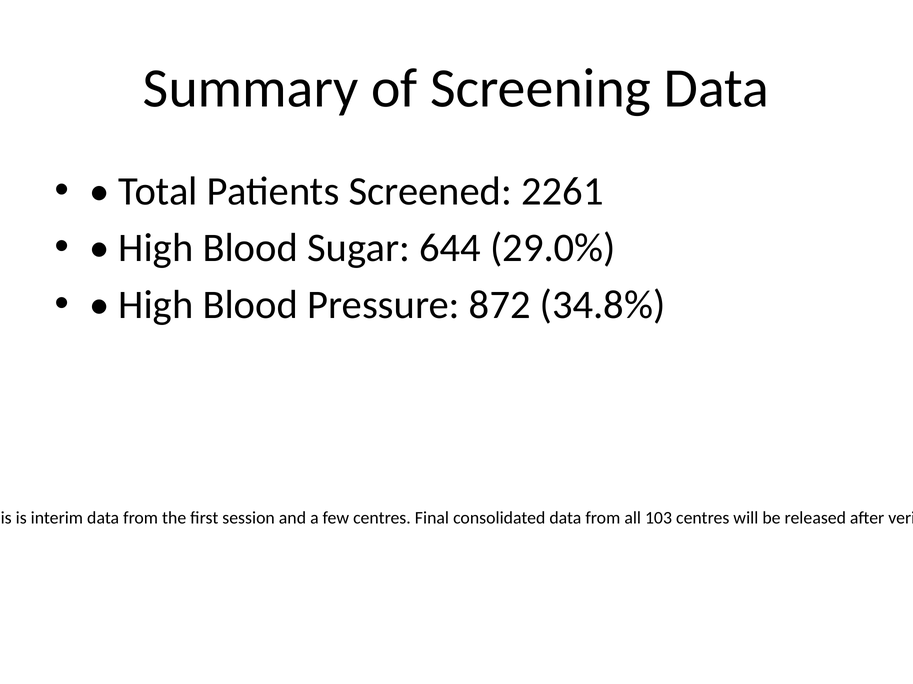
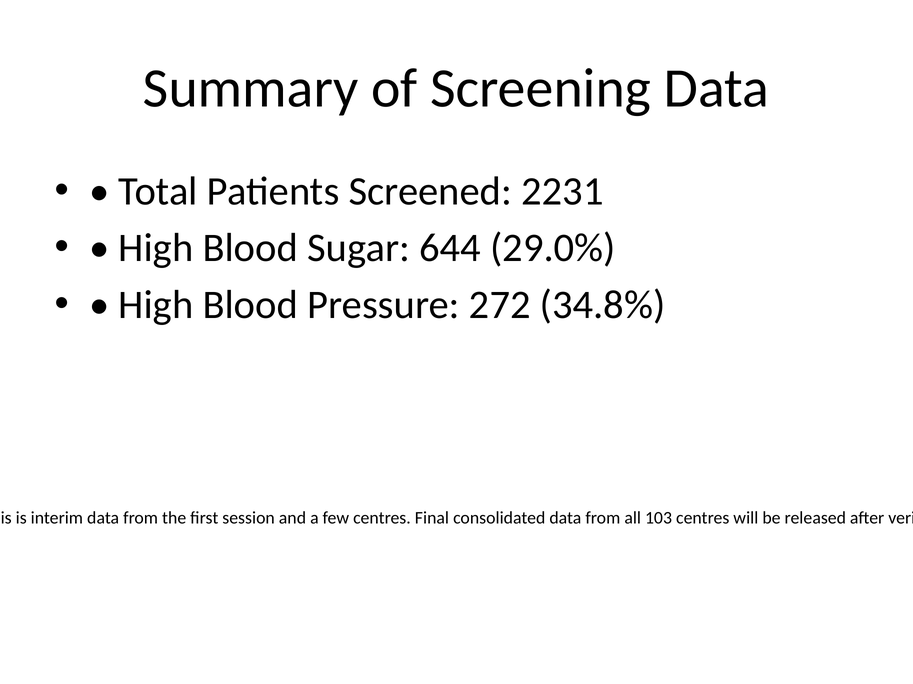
2261: 2261 -> 2231
872: 872 -> 272
